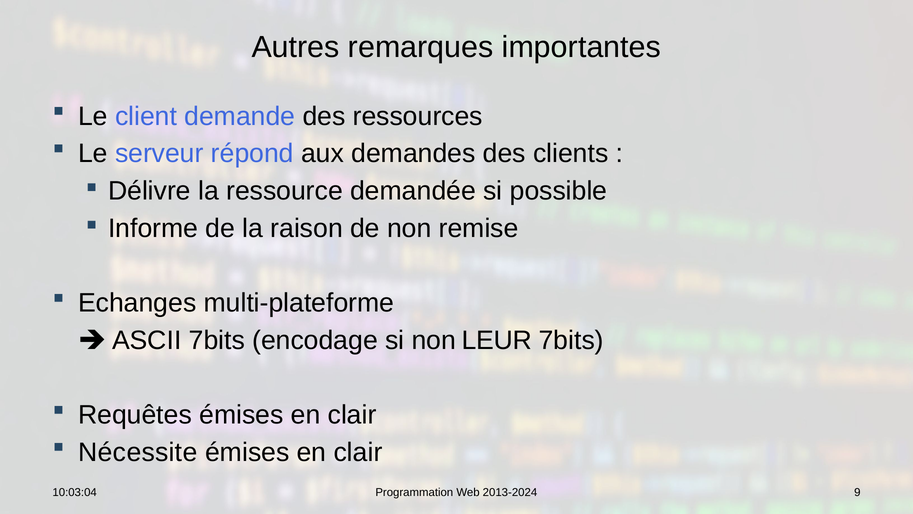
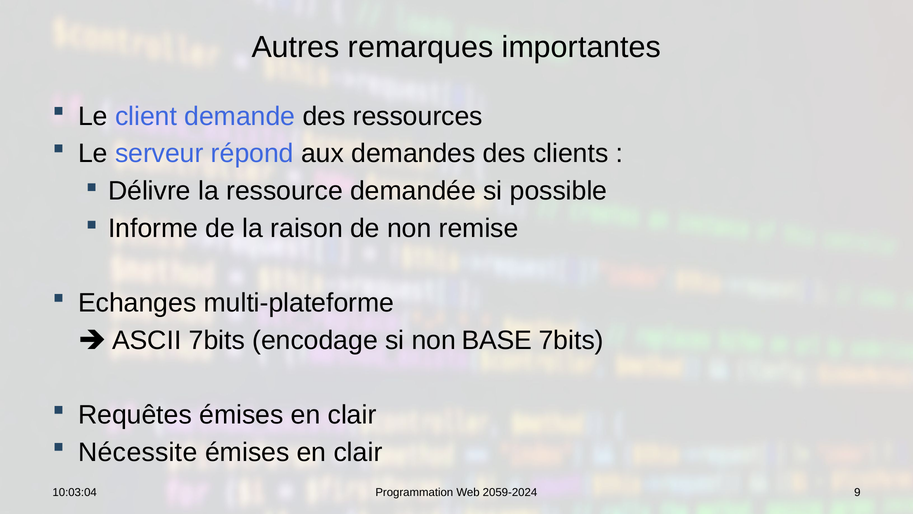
LEUR: LEUR -> BASE
2013-2024: 2013-2024 -> 2059-2024
